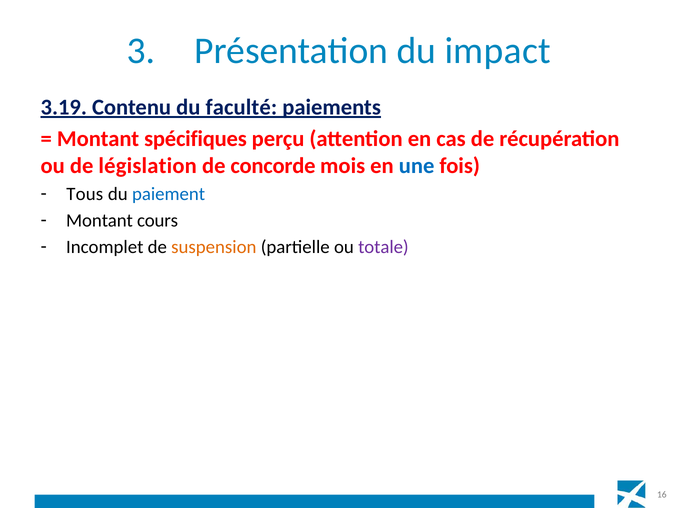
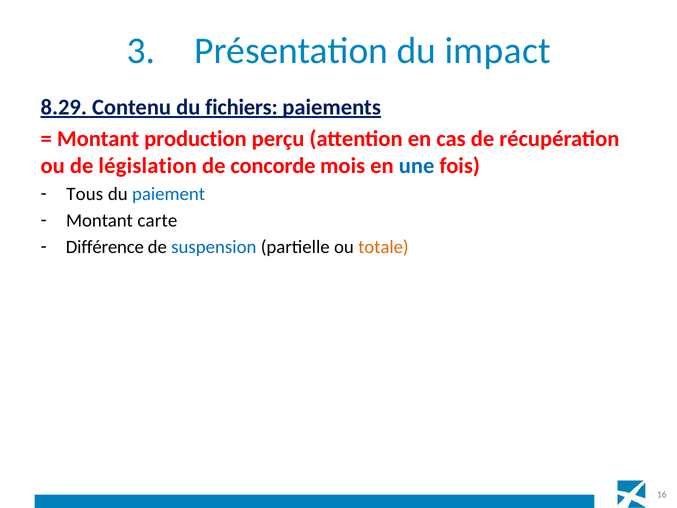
3.19: 3.19 -> 8.29
faculté: faculté -> fichiers
spécifiques: spécifiques -> production
cours: cours -> carte
Incomplet: Incomplet -> Différence
suspension colour: orange -> blue
totale colour: purple -> orange
